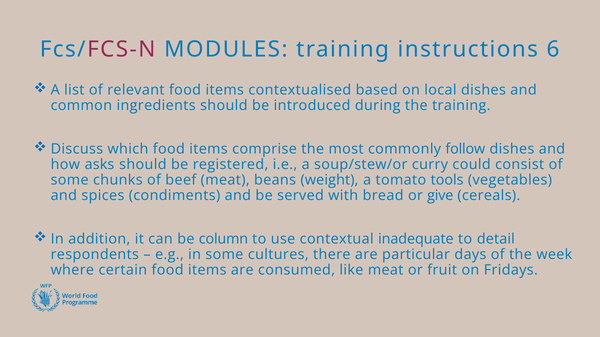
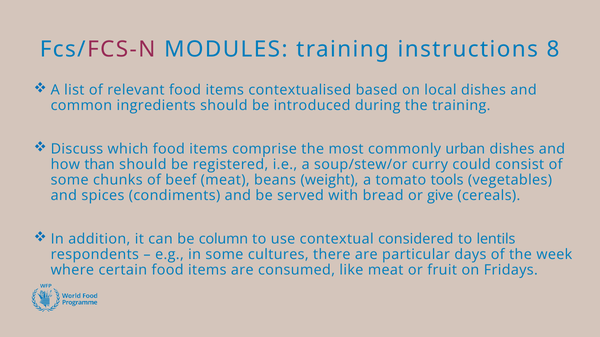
6: 6 -> 8
follow: follow -> urban
asks: asks -> than
inadequate: inadequate -> considered
detail: detail -> lentils
